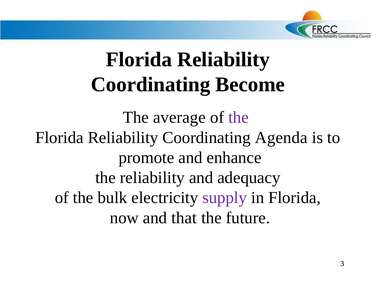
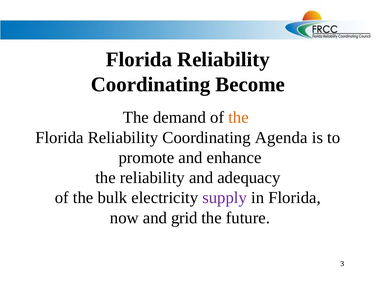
average: average -> demand
the at (238, 117) colour: purple -> orange
that: that -> grid
